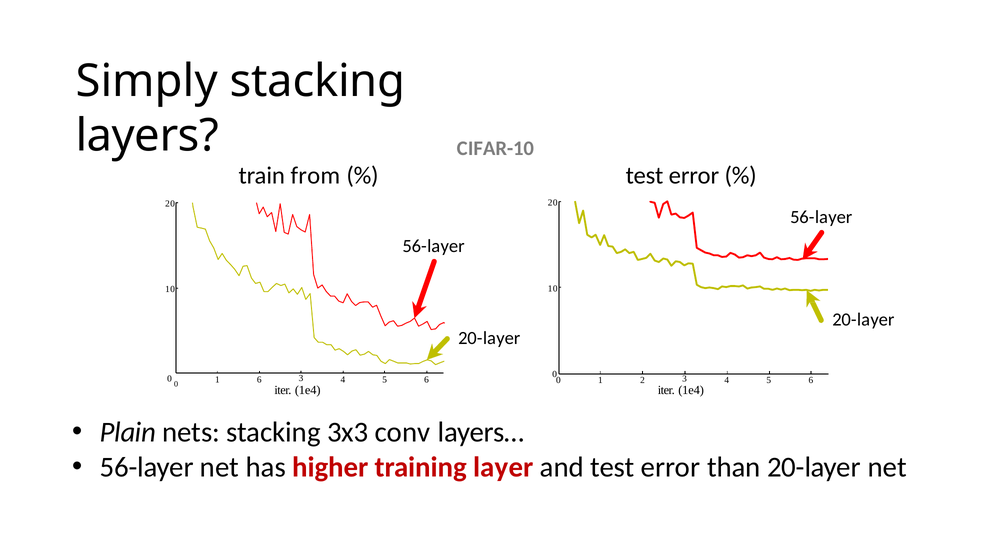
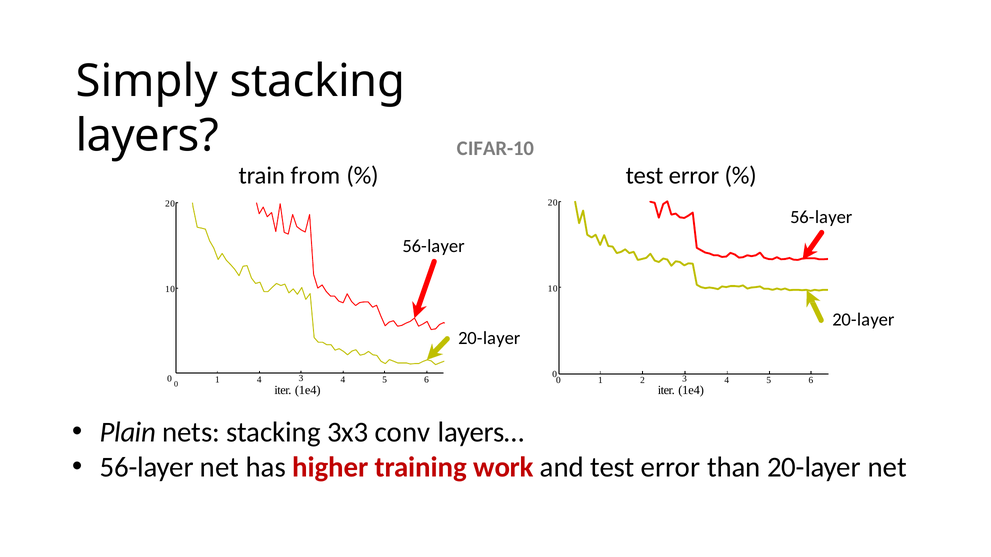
1 6: 6 -> 4
layer: layer -> work
